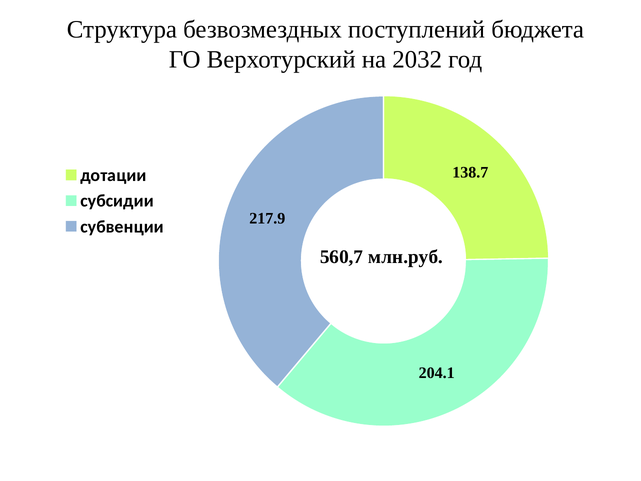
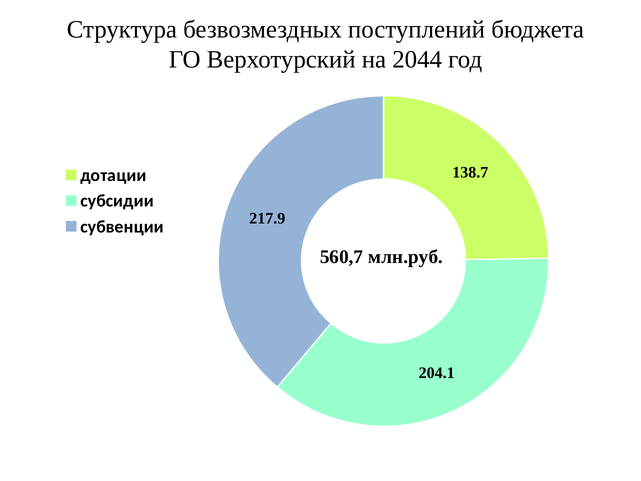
2032: 2032 -> 2044
